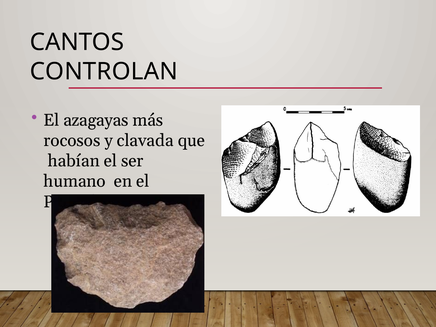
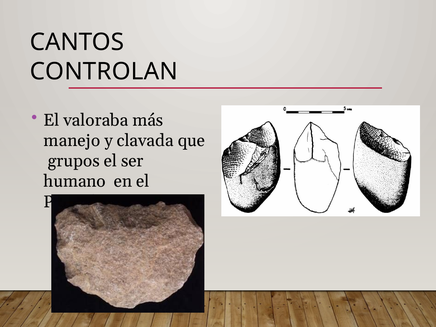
azagayas: azagayas -> valoraba
rocosos: rocosos -> manejo
habían: habían -> grupos
